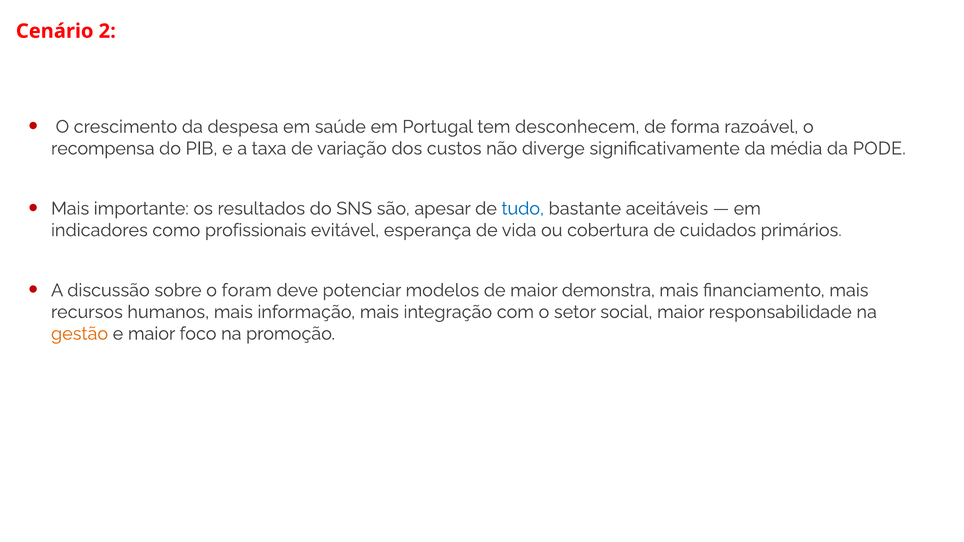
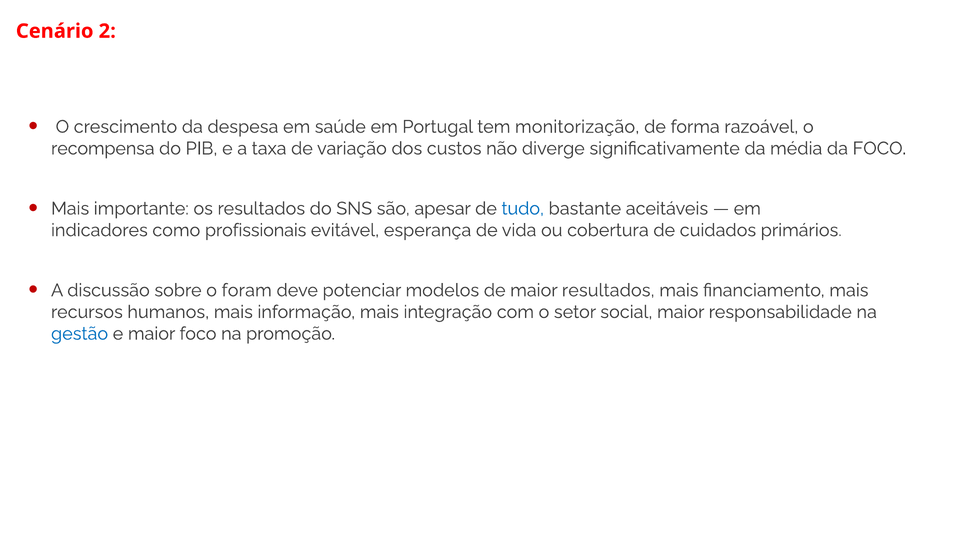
desconhecem: desconhecem -> monitorização
da PODE: PODE -> FOCO
maior demonstra: demonstra -> resultados
gestão colour: orange -> blue
